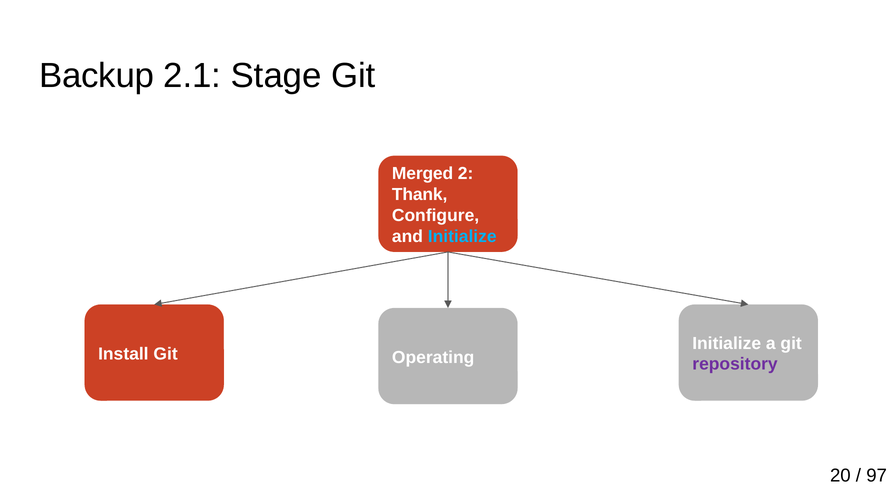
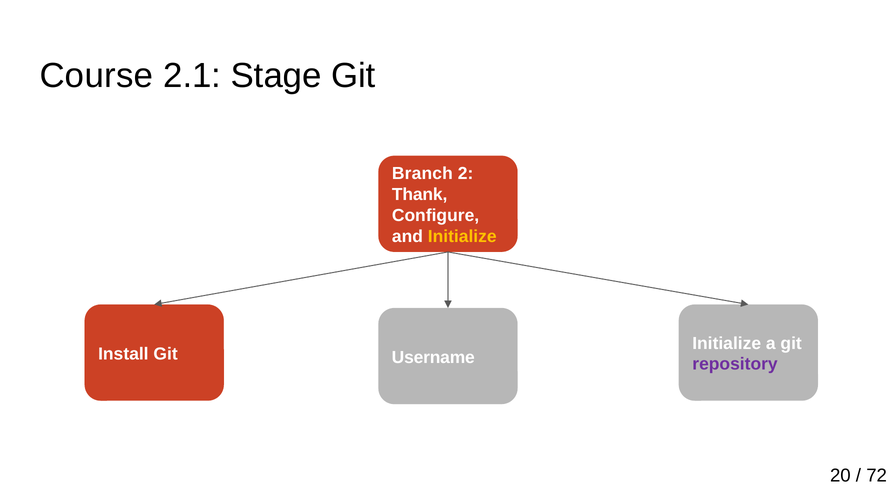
Backup: Backup -> Course
Merged: Merged -> Branch
Initialize at (462, 236) colour: light blue -> yellow
Operating: Operating -> Username
97: 97 -> 72
